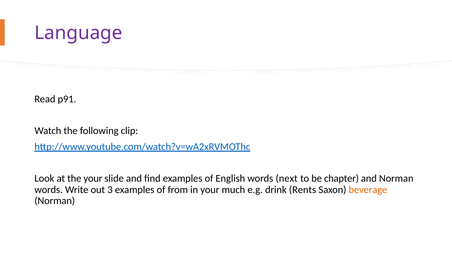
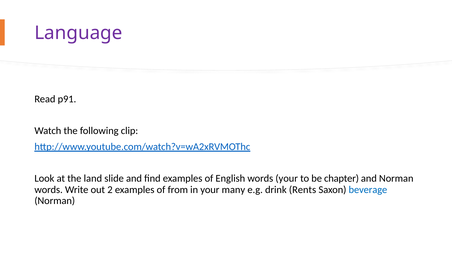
the your: your -> land
words next: next -> your
3: 3 -> 2
much: much -> many
beverage colour: orange -> blue
